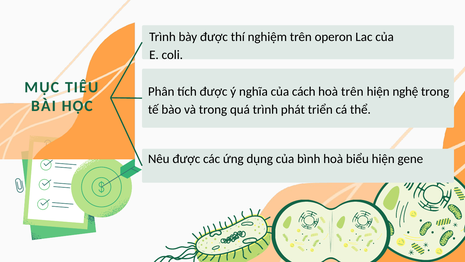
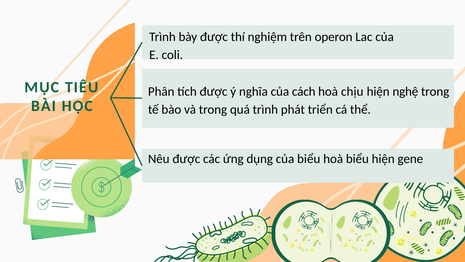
hoà trên: trên -> chịu
của bình: bình -> biểu
